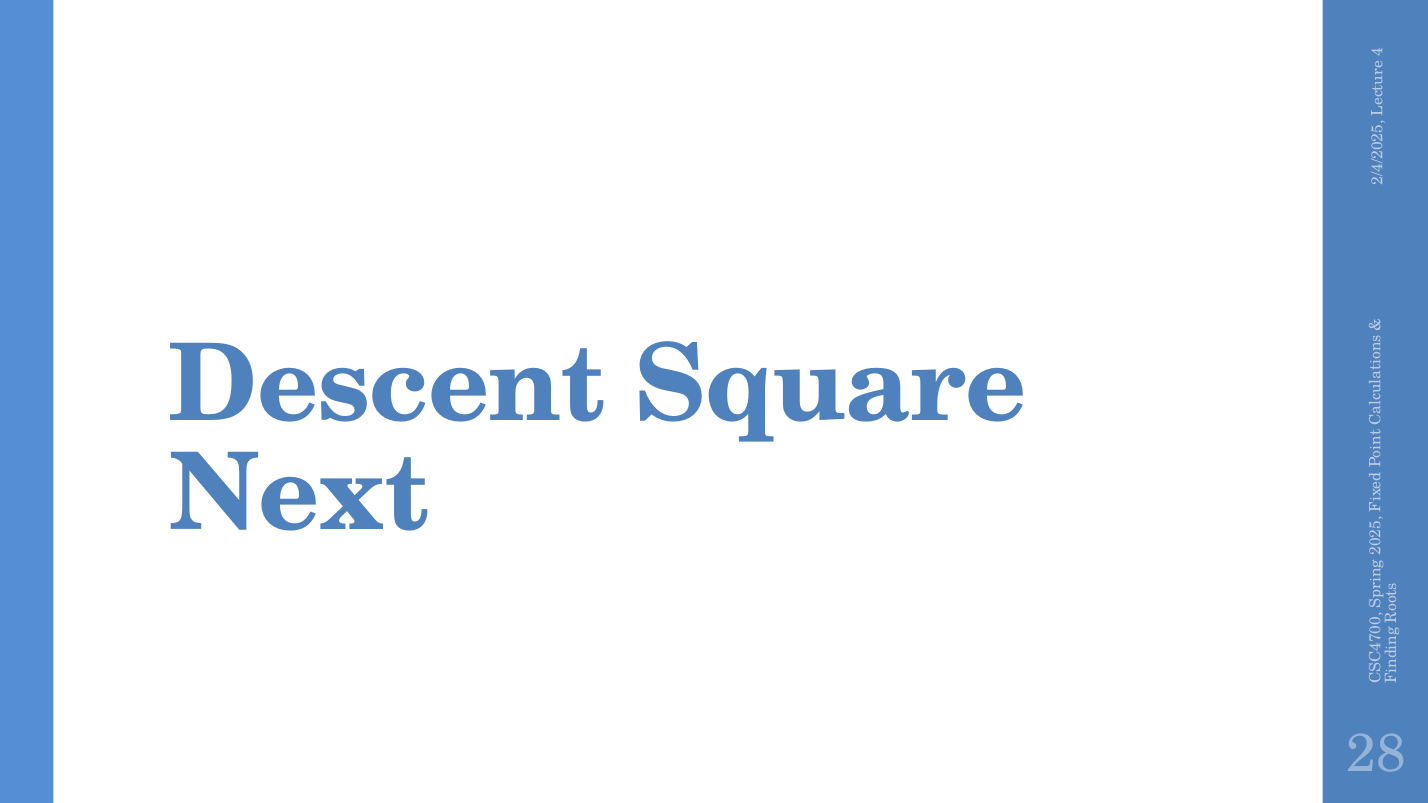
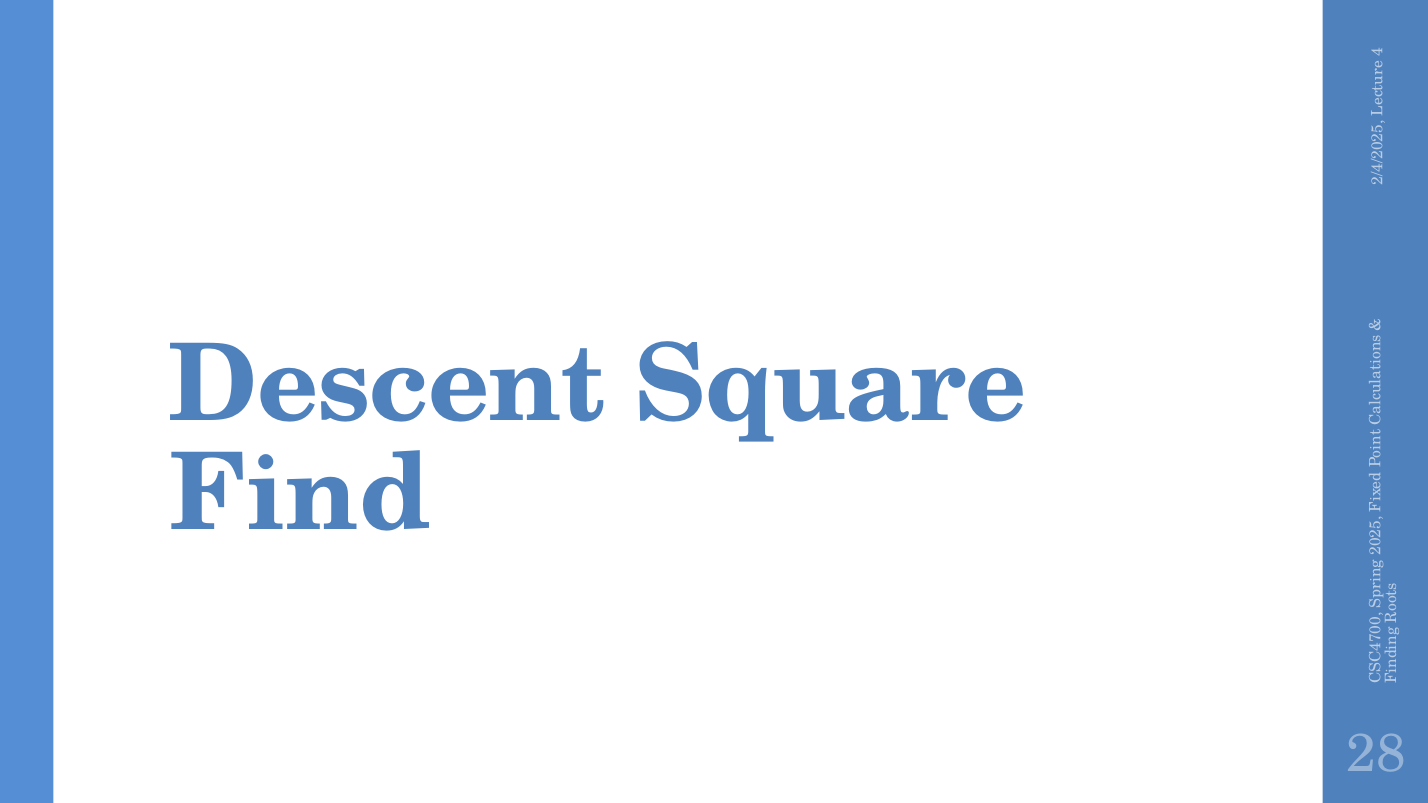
Next: Next -> Find
